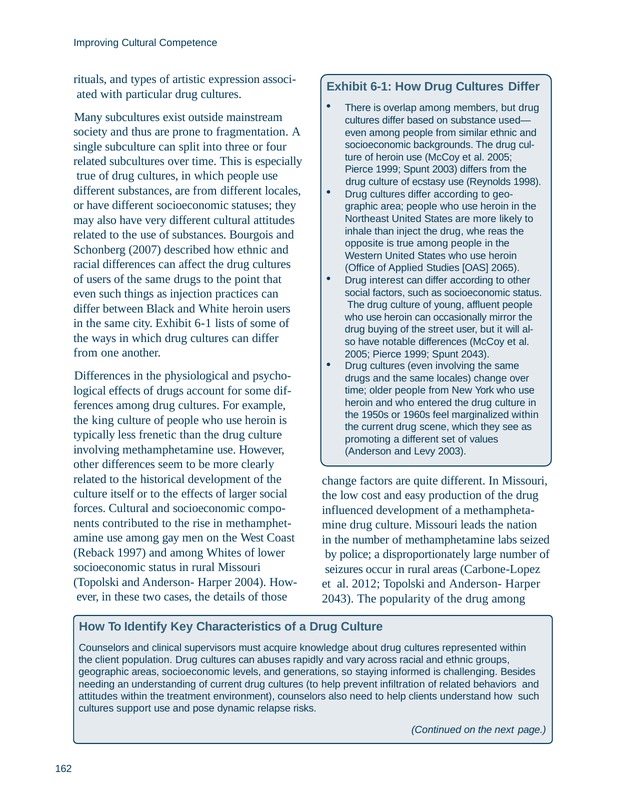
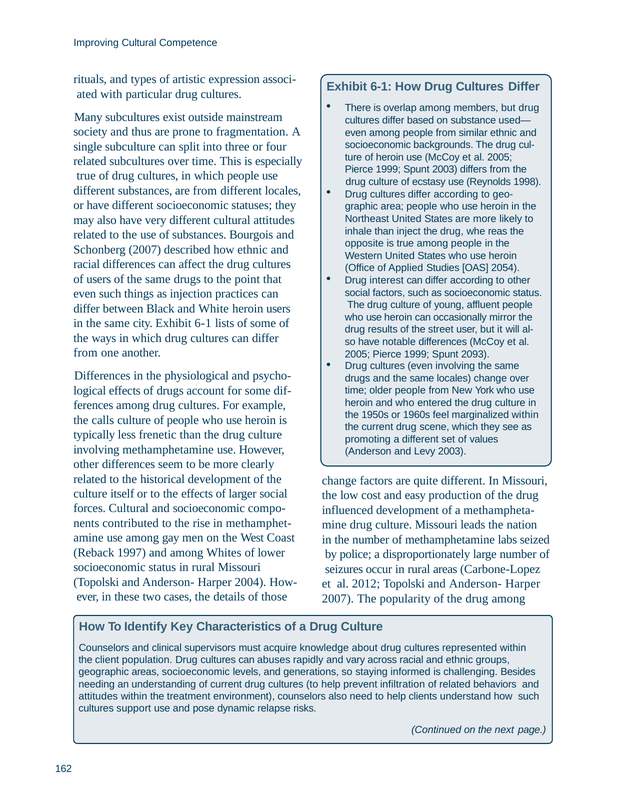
2065: 2065 -> 2054
buying: buying -> results
Spunt 2043: 2043 -> 2093
king: king -> calls
2043 at (338, 598): 2043 -> 2007
